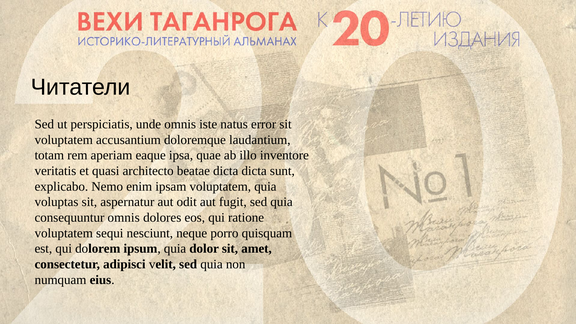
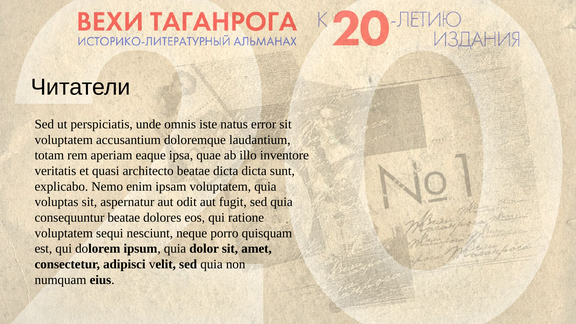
consequuntur omnis: omnis -> beatae
